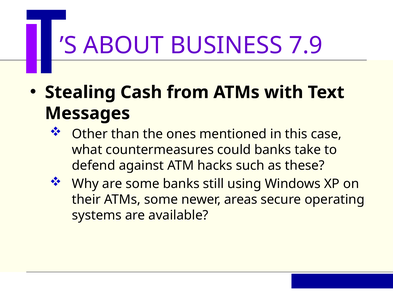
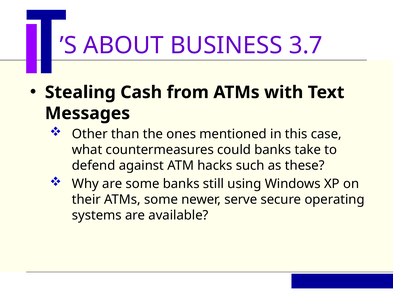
7.9: 7.9 -> 3.7
areas: areas -> serve
